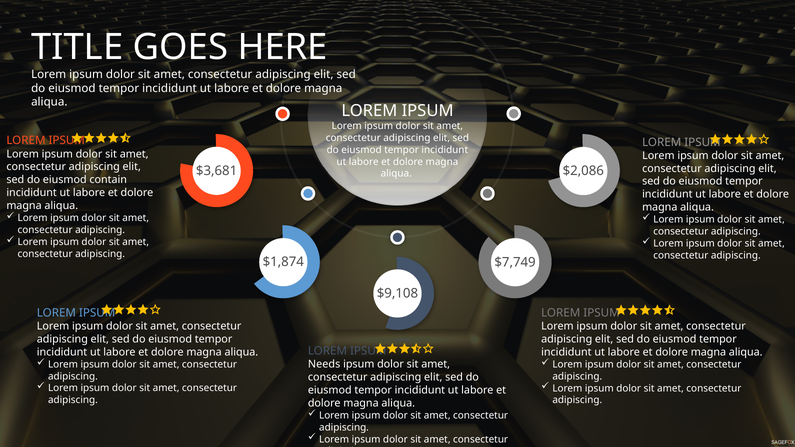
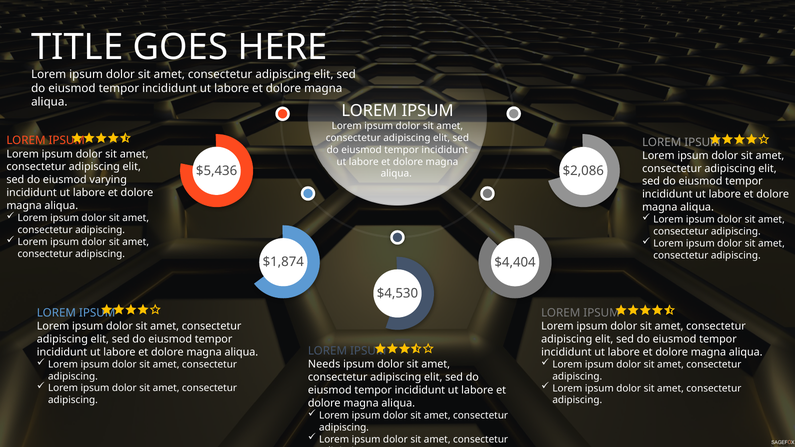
$3,681: $3,681 -> $5,436
contain: contain -> varying
$7,749: $7,749 -> $4,404
$9,108: $9,108 -> $4,530
